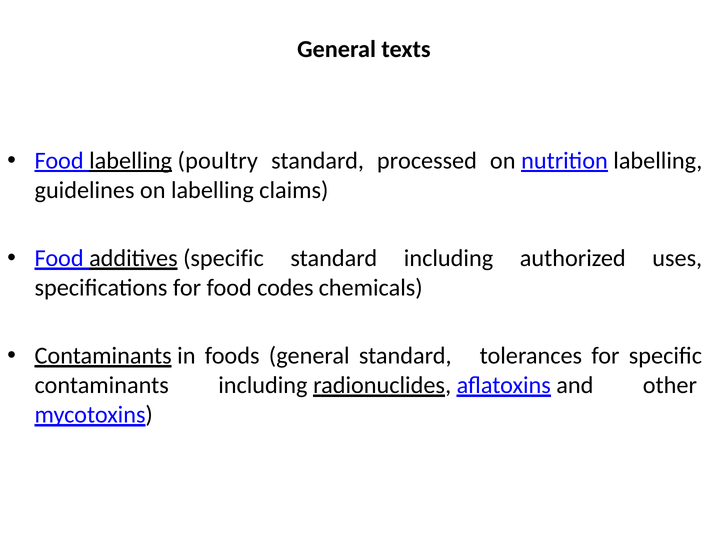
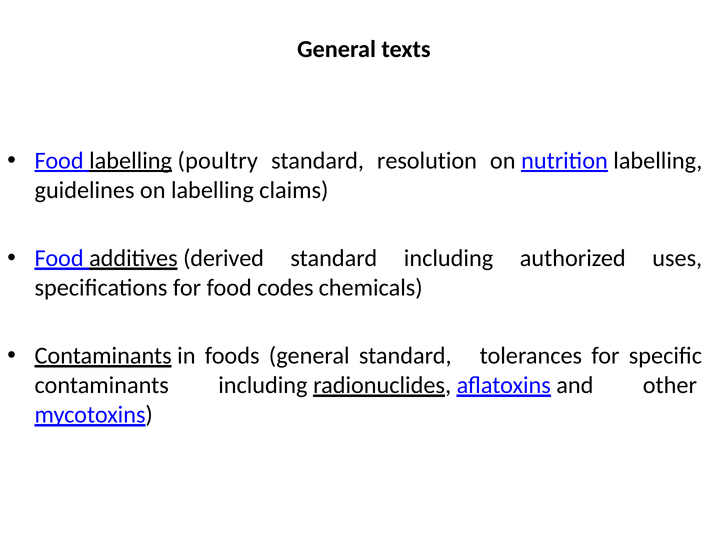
processed: processed -> resolution
additives specific: specific -> derived
